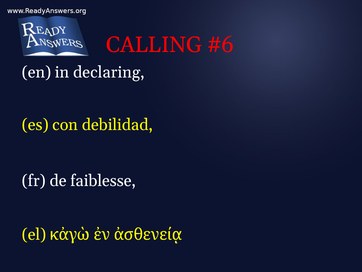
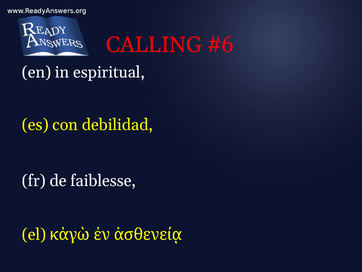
declaring: declaring -> espiritual
